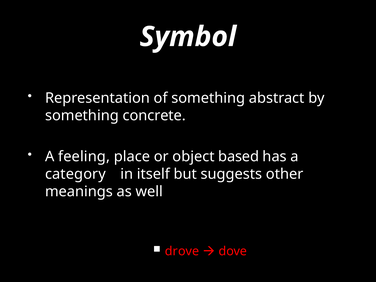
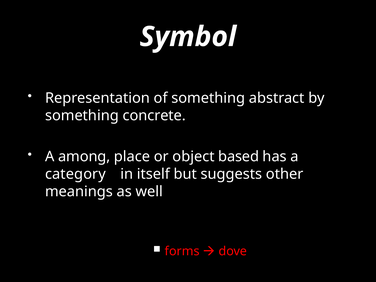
feeling: feeling -> among
drove: drove -> forms
